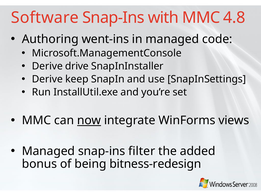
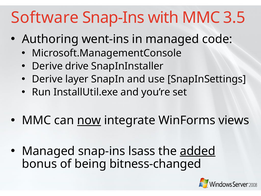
4.8: 4.8 -> 3.5
keep: keep -> layer
filter: filter -> lsass
added underline: none -> present
bitness-redesign: bitness-redesign -> bitness-changed
